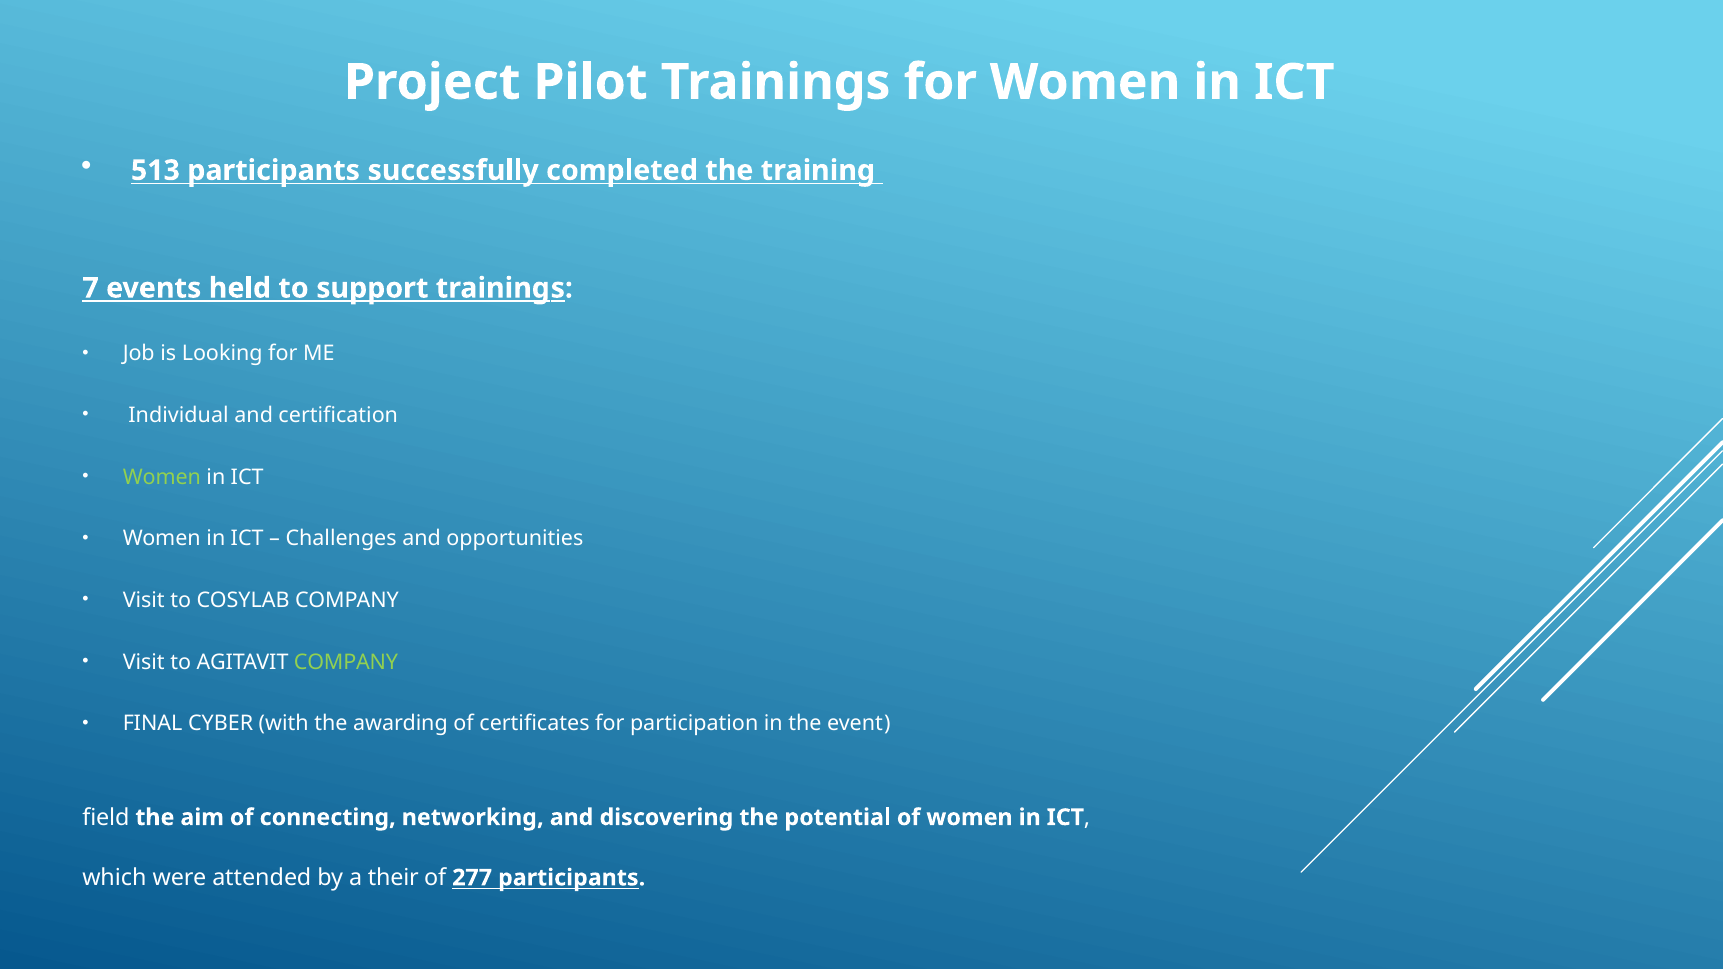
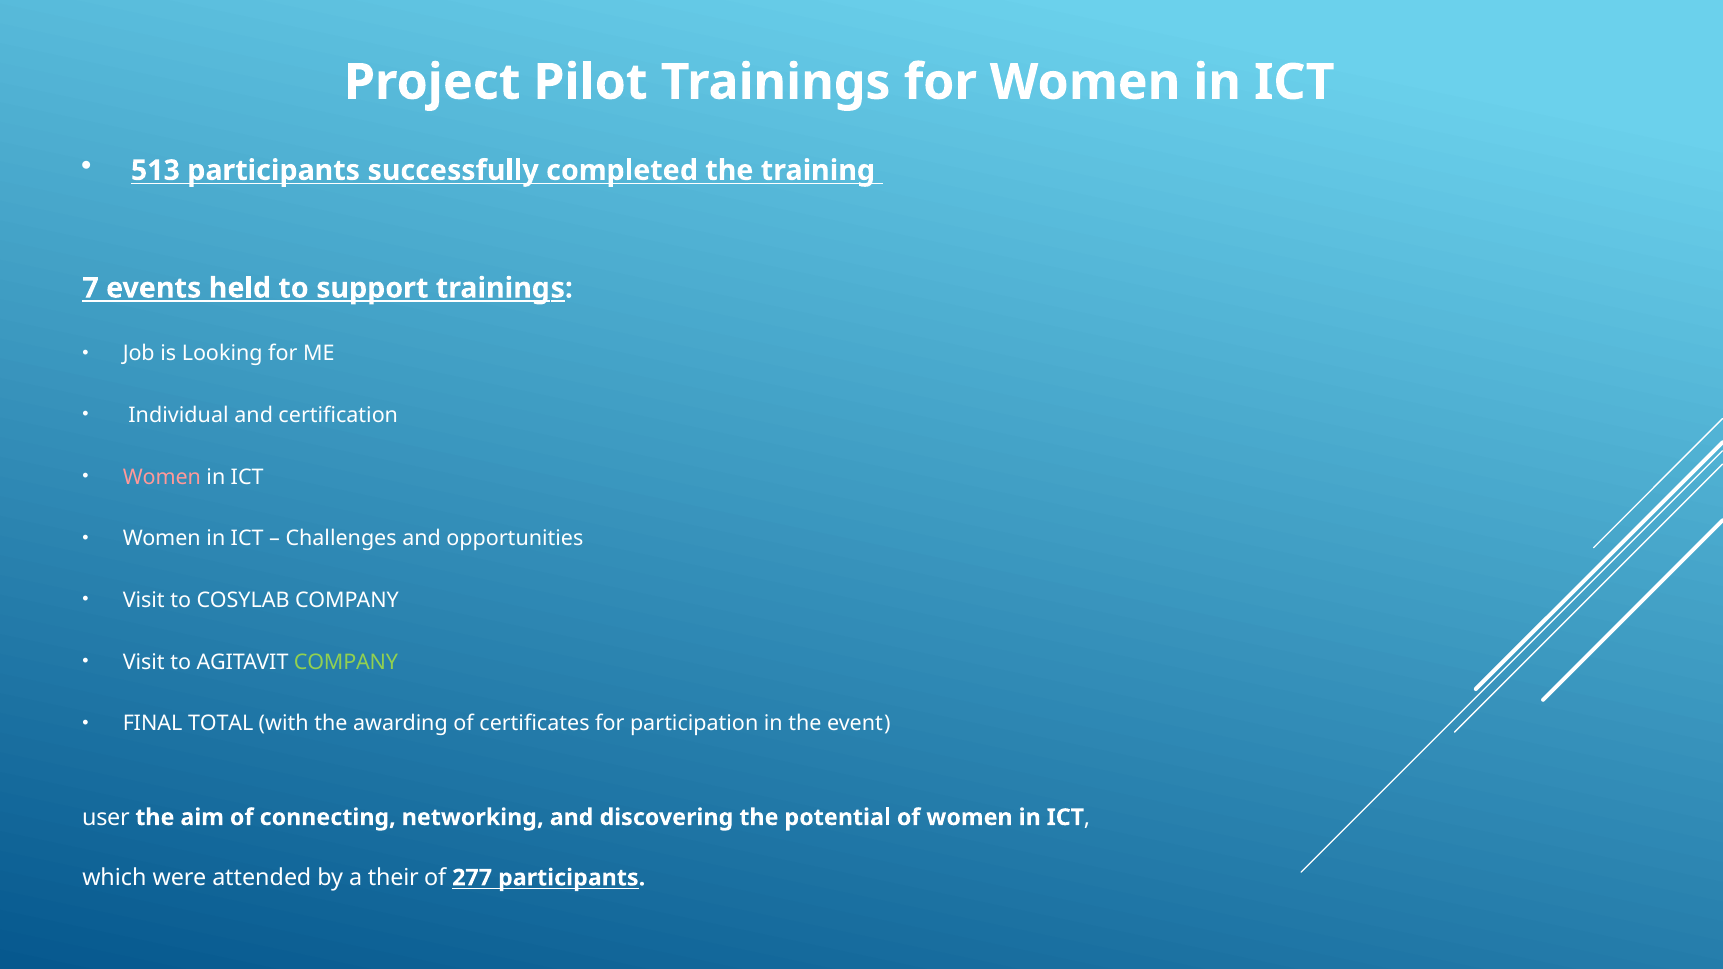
Women at (162, 477) colour: light green -> pink
CYBER: CYBER -> TOTAL
field: field -> user
